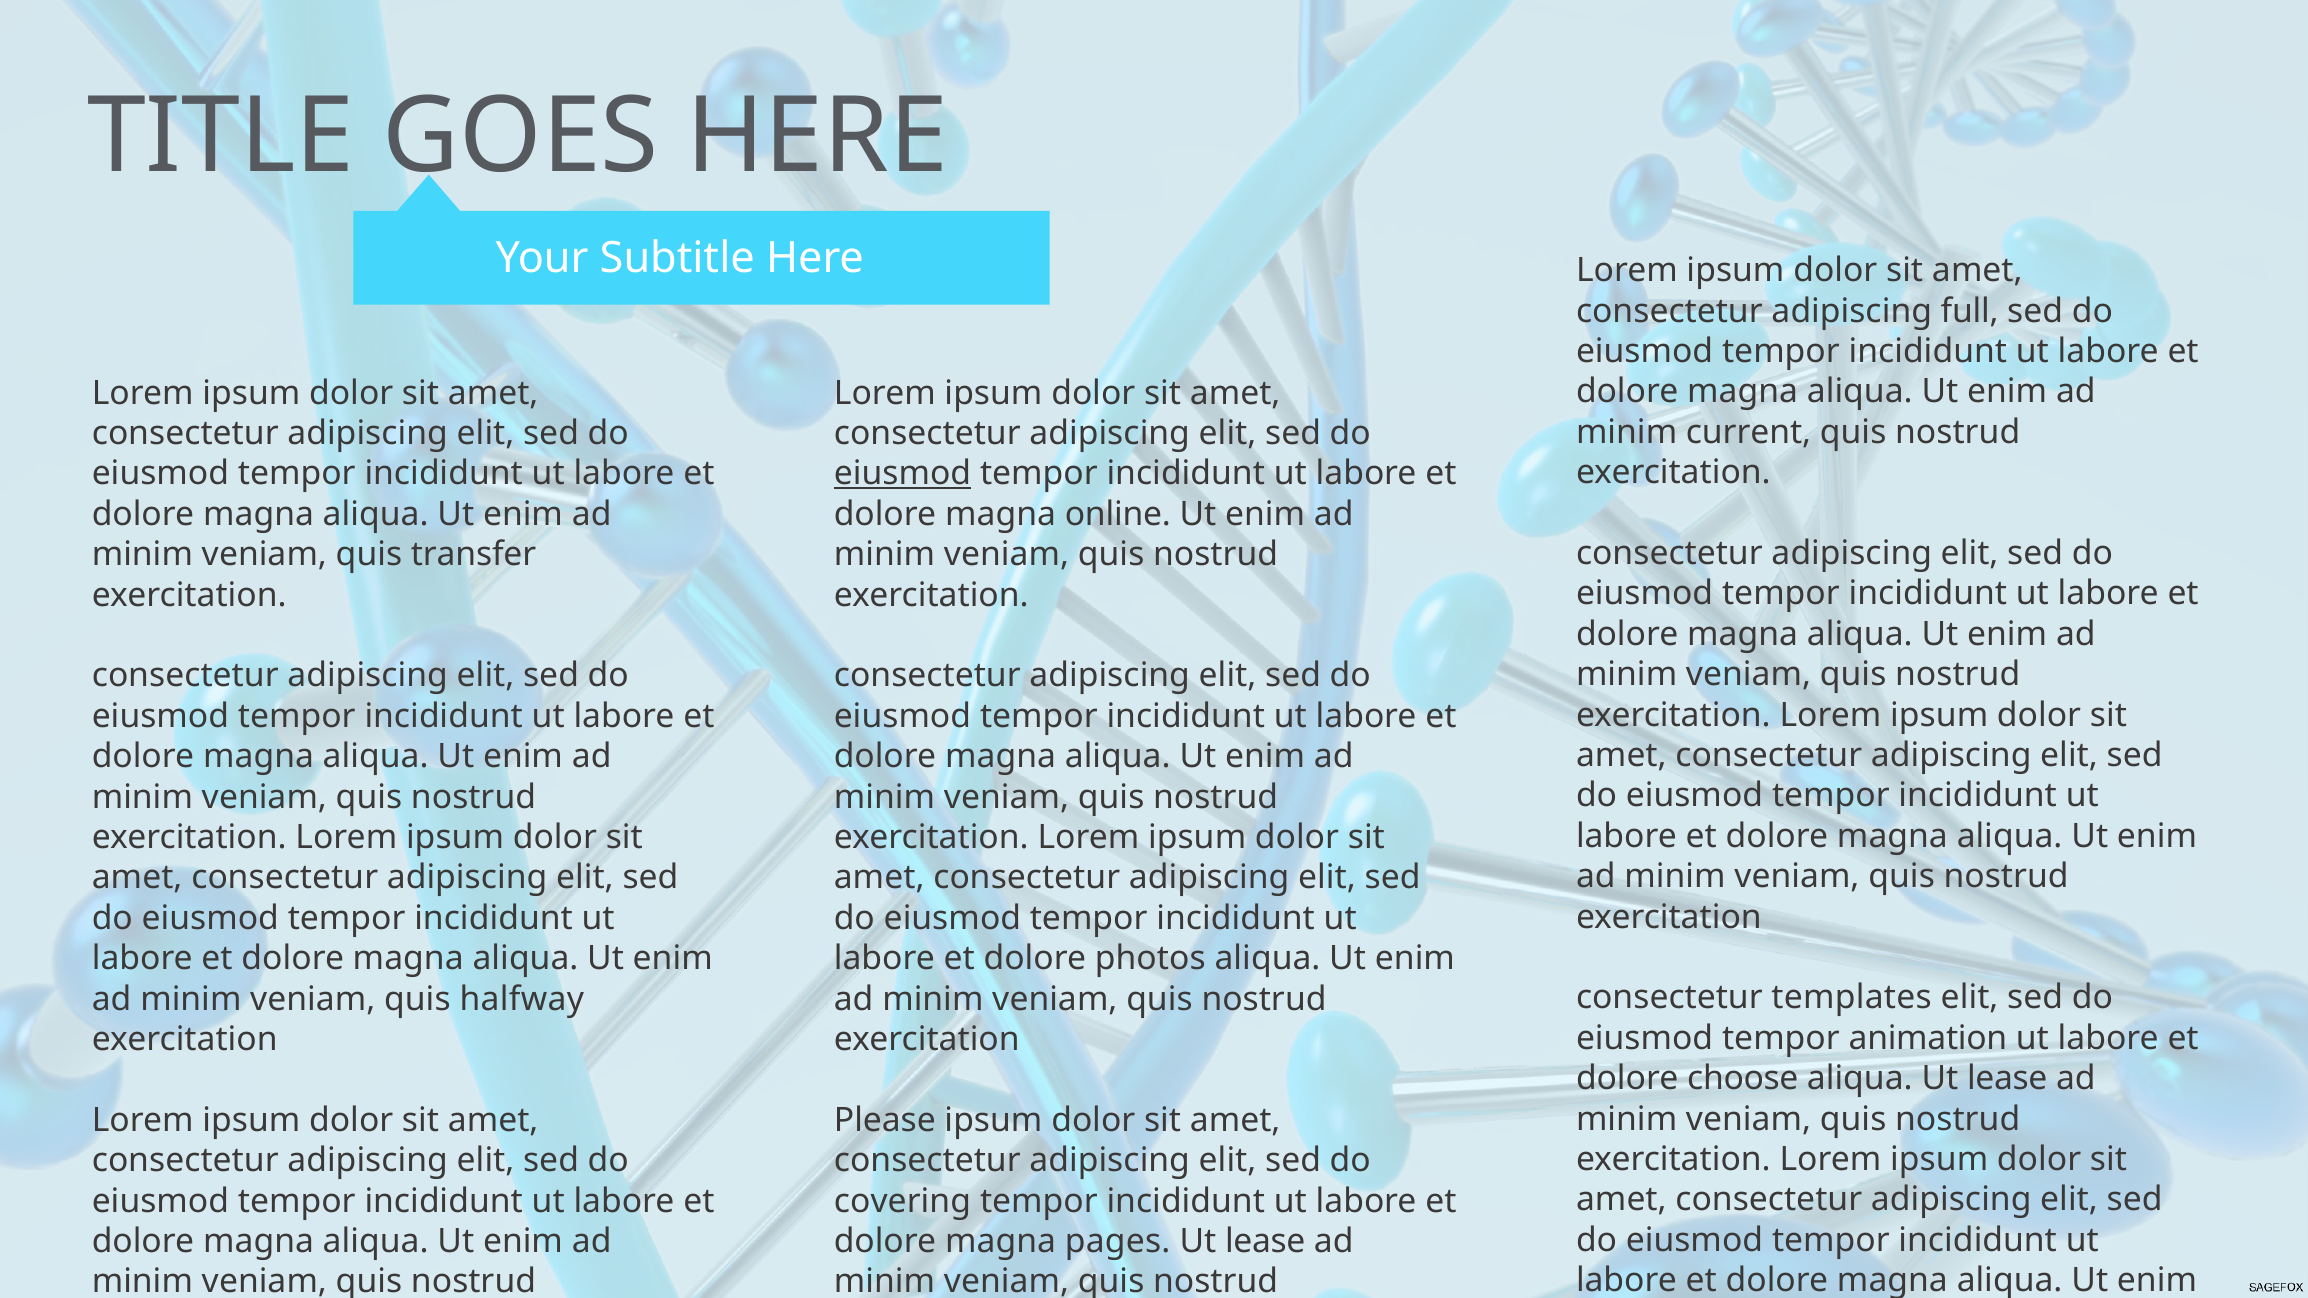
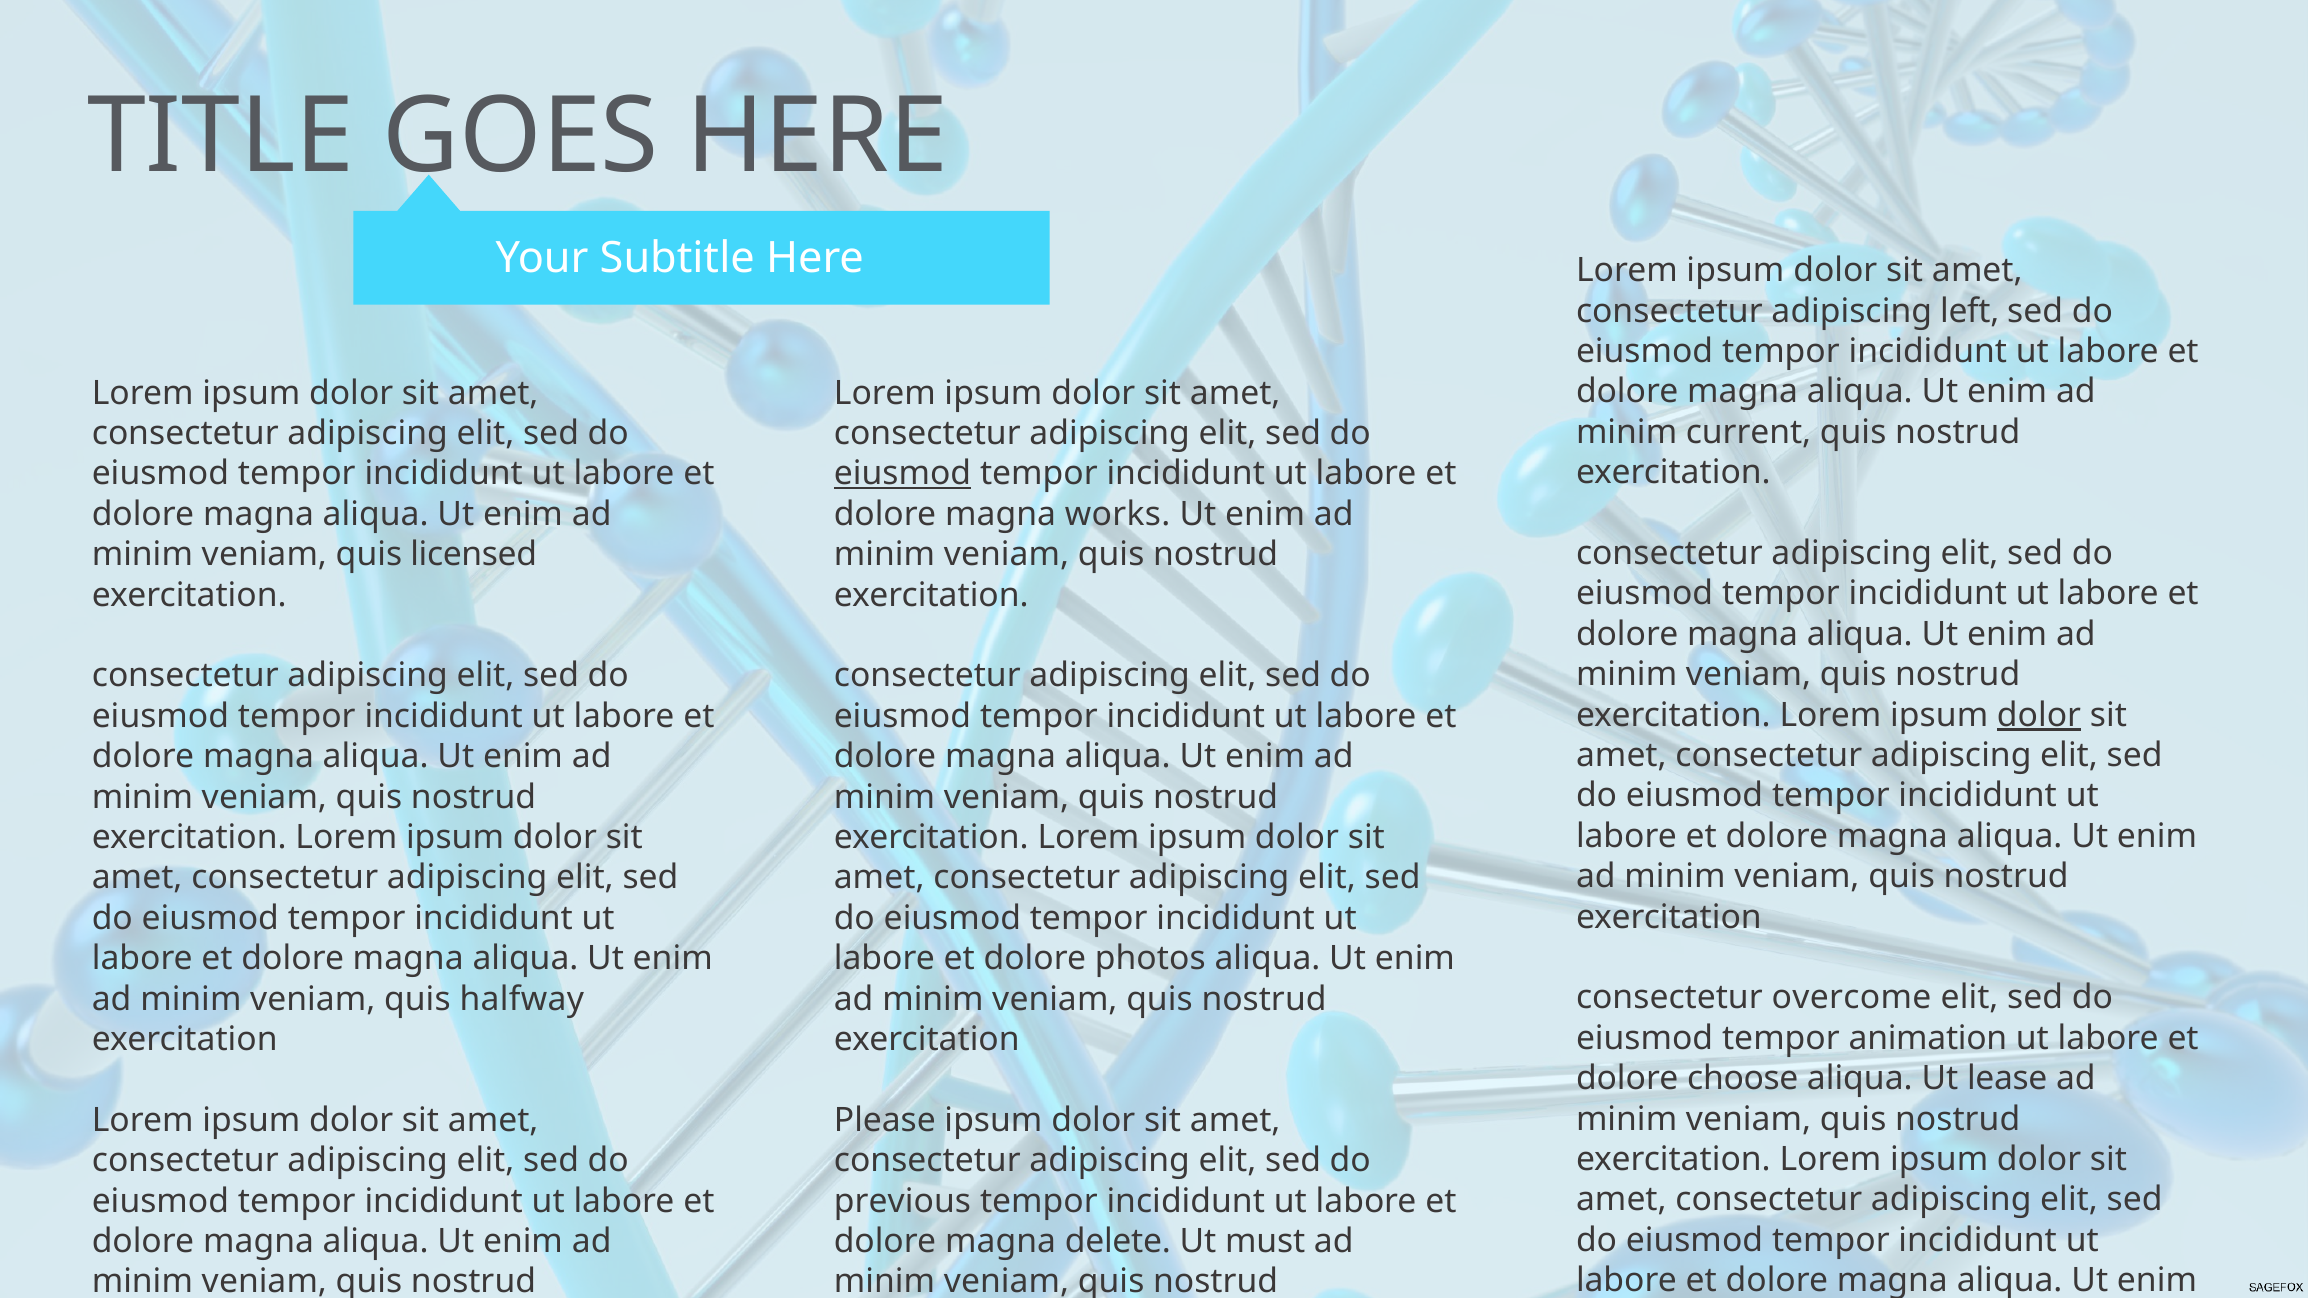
full: full -> left
online: online -> works
transfer: transfer -> licensed
dolor at (2039, 715) underline: none -> present
templates: templates -> overcome
covering: covering -> previous
pages: pages -> delete
lease at (1265, 1242): lease -> must
